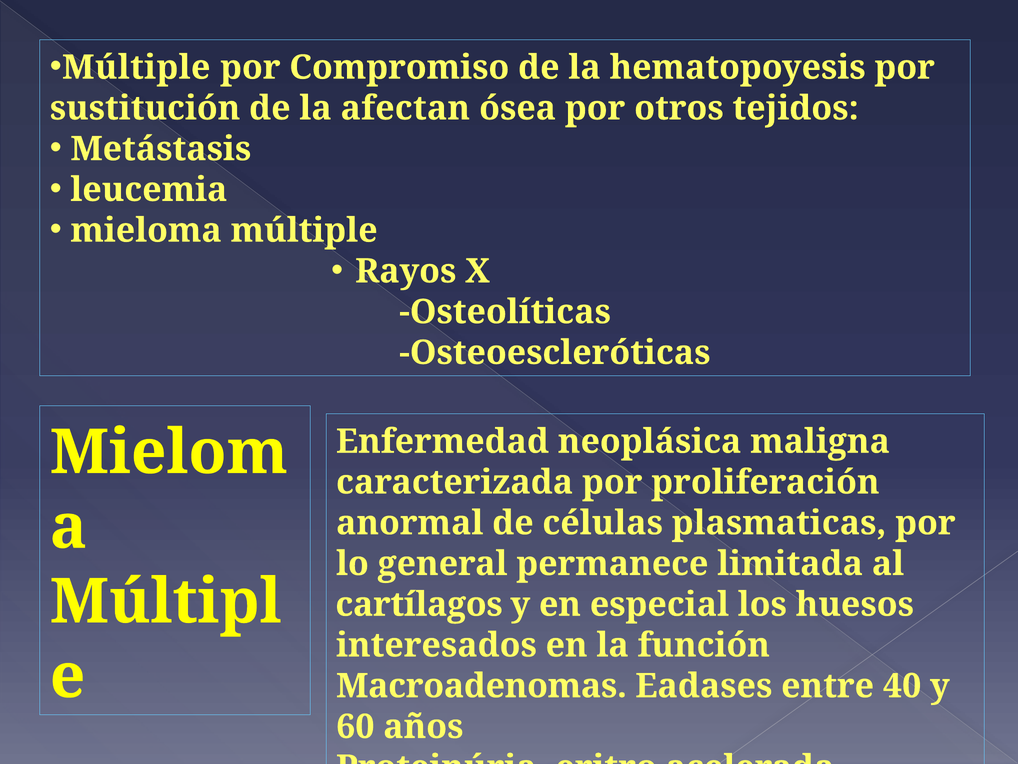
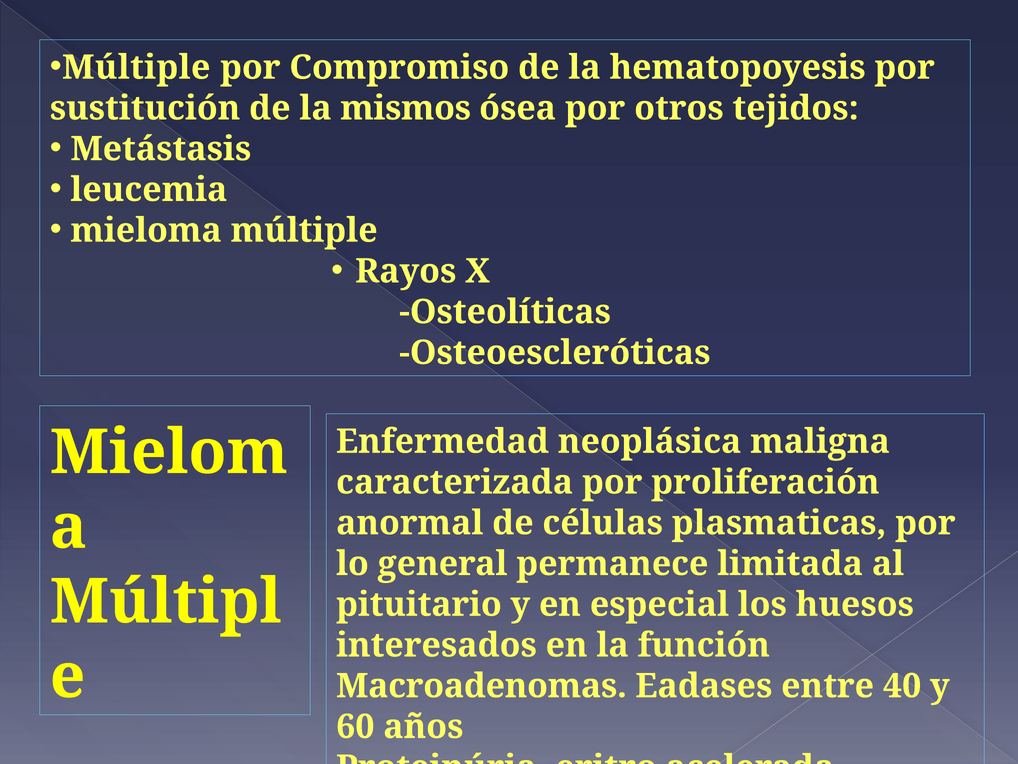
afectan: afectan -> mismos
cartílagos: cartílagos -> pituitario
